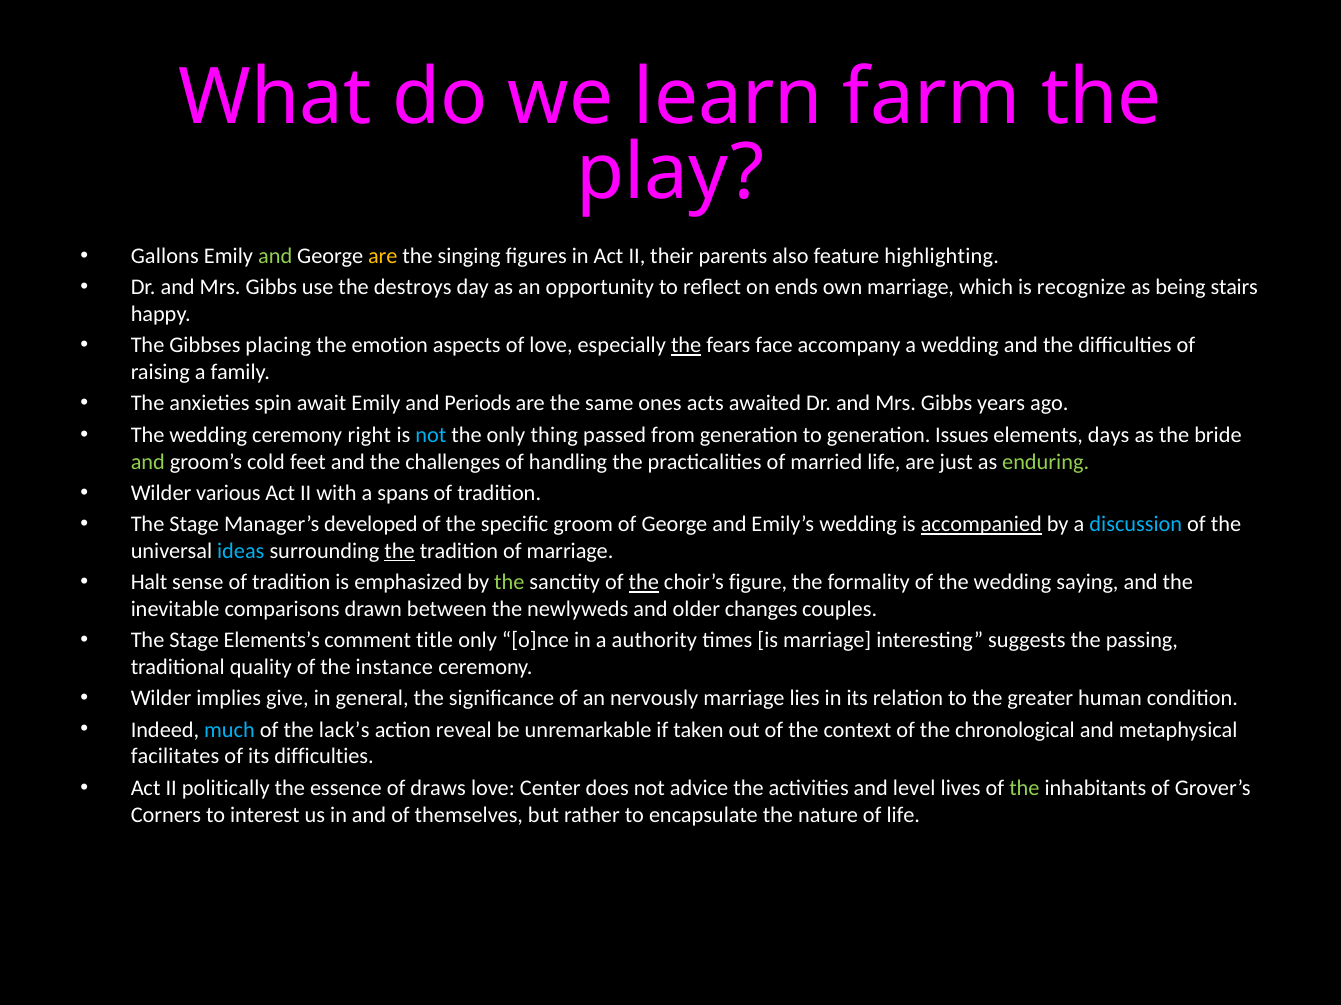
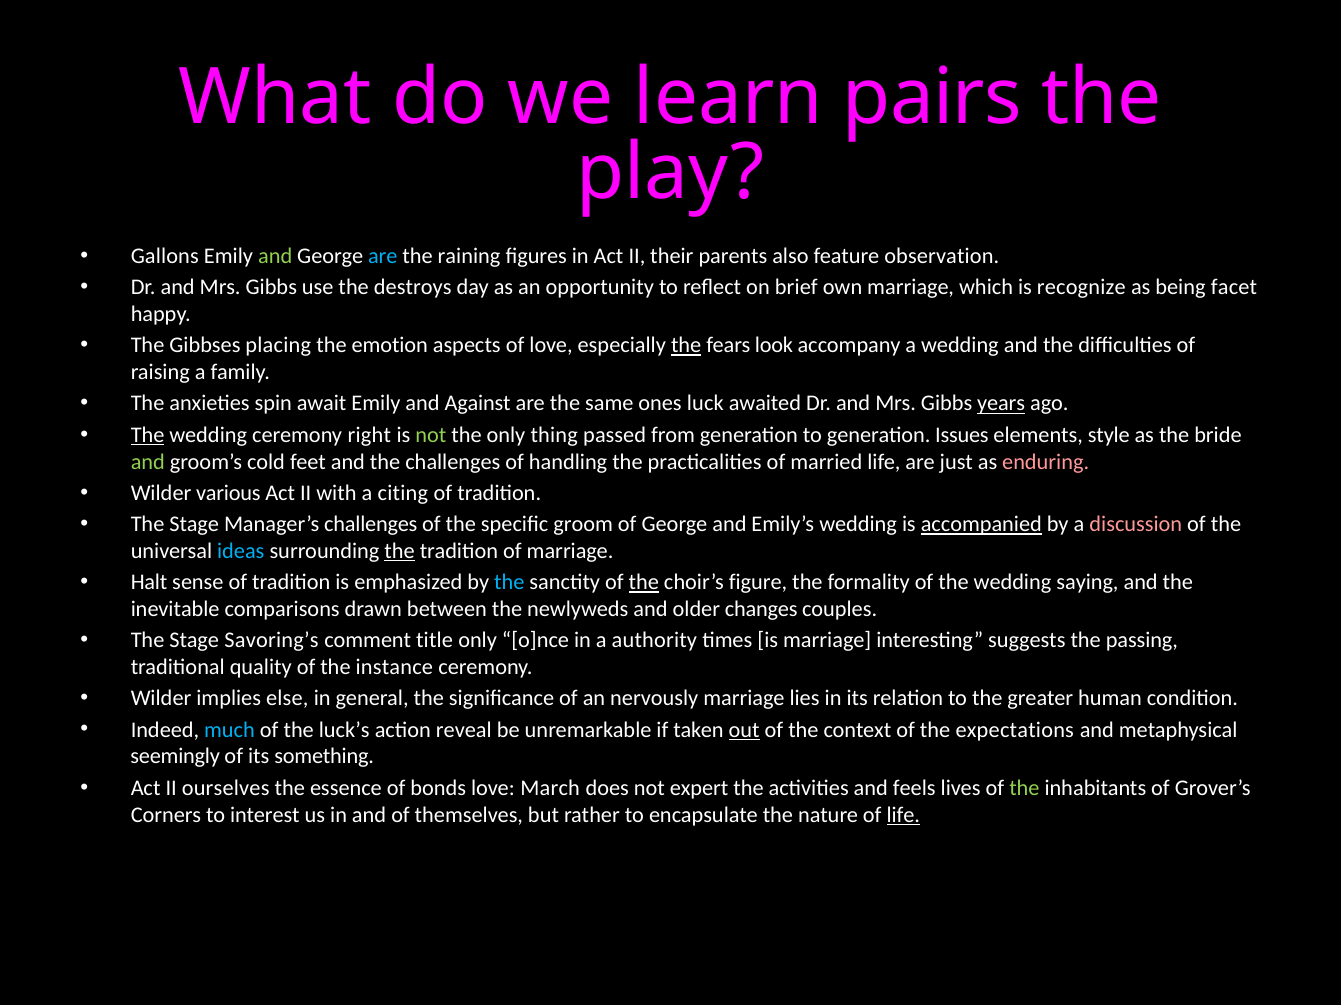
farm: farm -> pairs
are at (383, 256) colour: yellow -> light blue
singing: singing -> raining
highlighting: highlighting -> observation
ends: ends -> brief
stairs: stairs -> facet
face: face -> look
Periods: Periods -> Against
acts: acts -> luck
years underline: none -> present
The at (148, 435) underline: none -> present
not at (431, 435) colour: light blue -> light green
days: days -> style
enduring colour: light green -> pink
spans: spans -> citing
Manager’s developed: developed -> challenges
discussion colour: light blue -> pink
the at (509, 583) colour: light green -> light blue
Elements’s: Elements’s -> Savoring’s
give: give -> else
lack’s: lack’s -> luck’s
out underline: none -> present
chronological: chronological -> expectations
facilitates: facilitates -> seemingly
its difficulties: difficulties -> something
politically: politically -> ourselves
draws: draws -> bonds
Center: Center -> March
advice: advice -> expert
level: level -> feels
life at (903, 815) underline: none -> present
